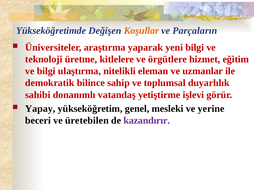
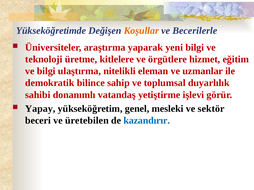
Parçaların: Parçaların -> Becerilerle
yerine: yerine -> sektör
kazandırır colour: purple -> blue
